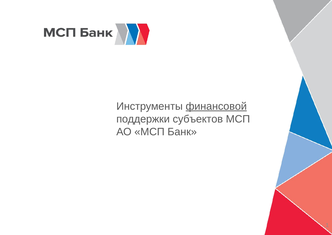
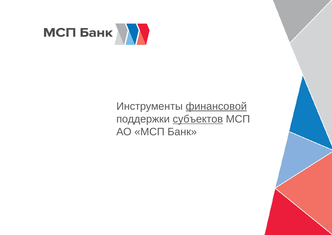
субъектов underline: none -> present
